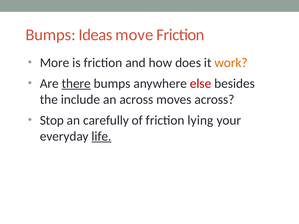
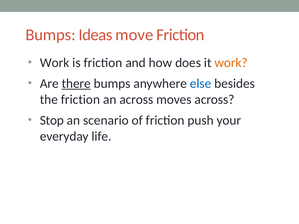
More at (55, 63): More -> Work
else colour: red -> blue
the include: include -> friction
carefully: carefully -> scenario
lying: lying -> push
life underline: present -> none
